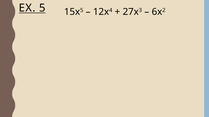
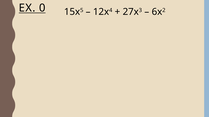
5: 5 -> 0
